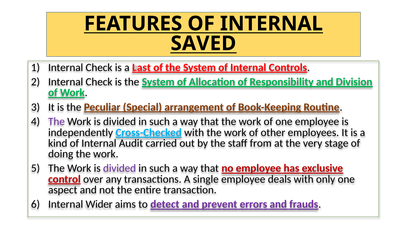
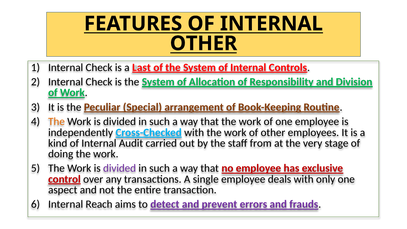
SAVED at (203, 43): SAVED -> OTHER
The at (57, 122) colour: purple -> orange
Wider: Wider -> Reach
